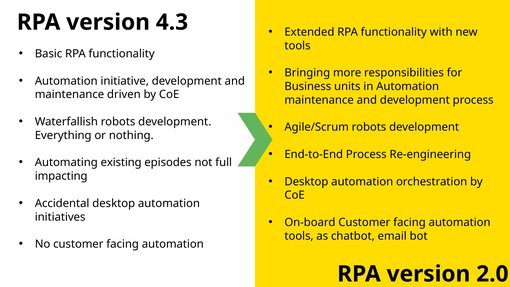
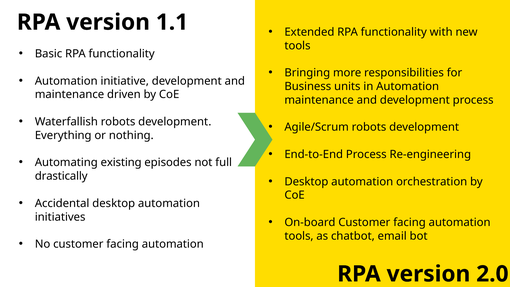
4.3: 4.3 -> 1.1
impacting: impacting -> drastically
